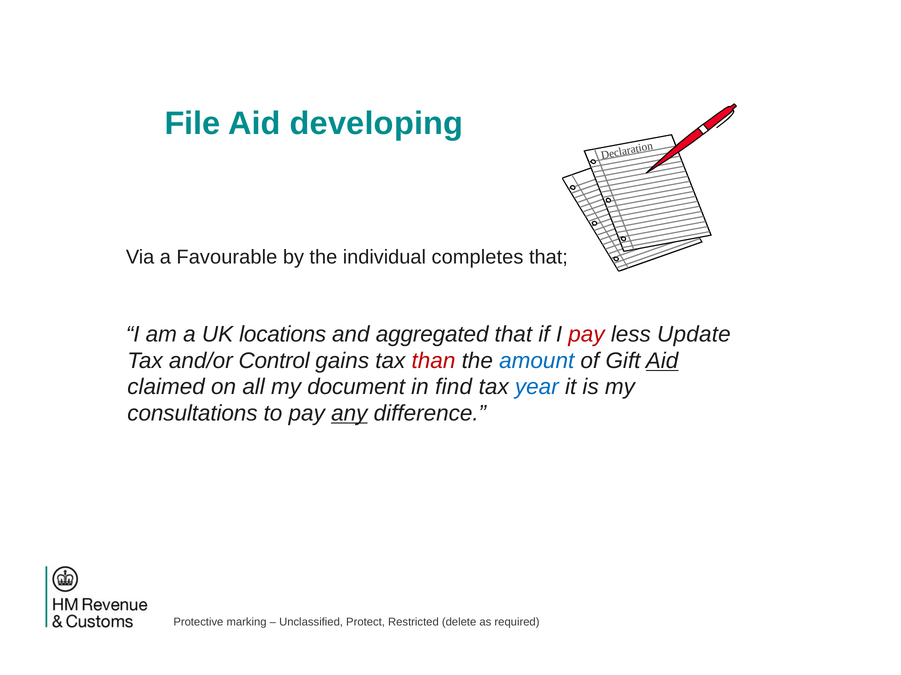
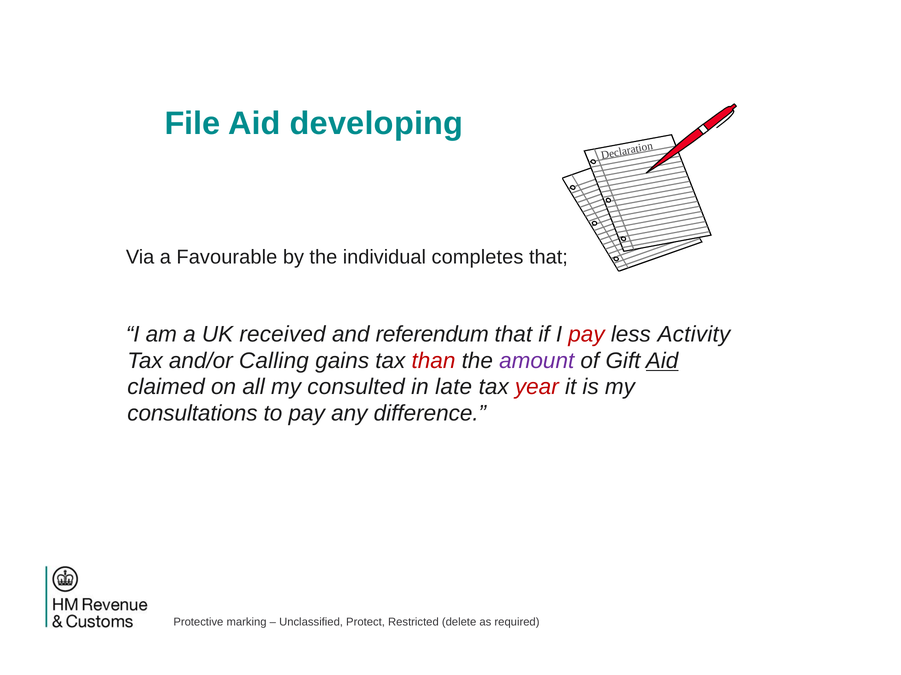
locations: locations -> received
aggregated: aggregated -> referendum
Update: Update -> Activity
Control: Control -> Calling
amount colour: blue -> purple
document: document -> consulted
find: find -> late
year colour: blue -> red
any underline: present -> none
